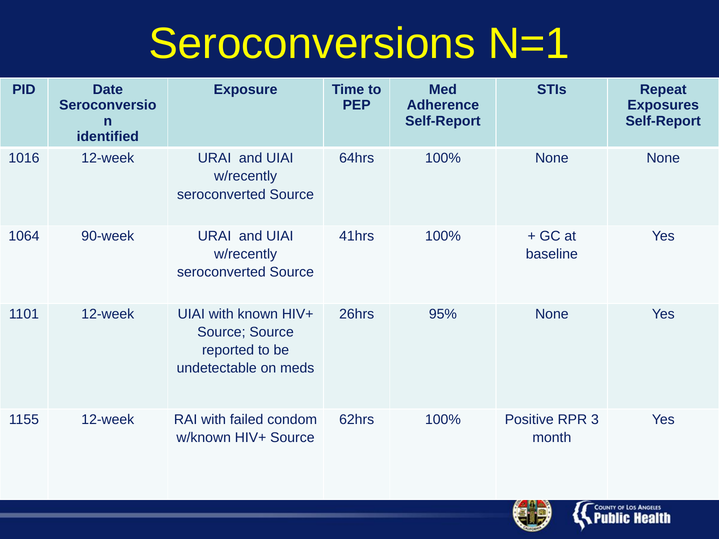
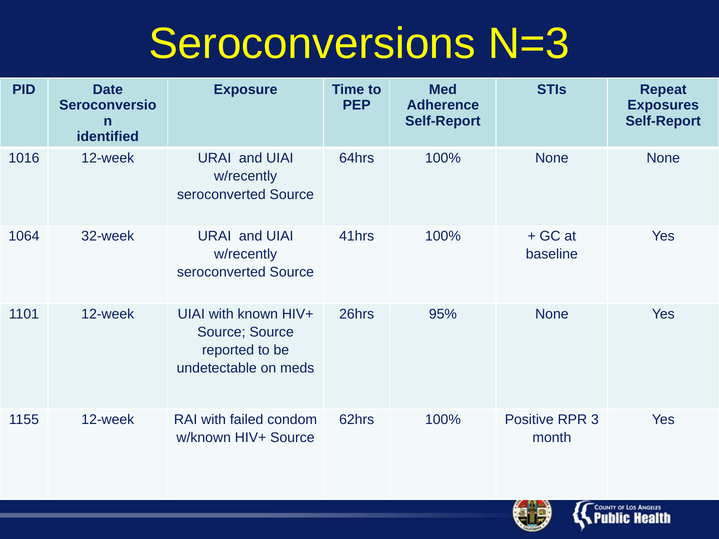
N=1: N=1 -> N=3
90-week: 90-week -> 32-week
